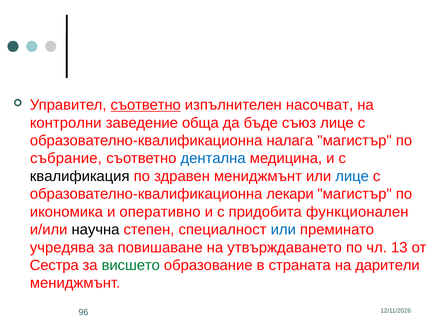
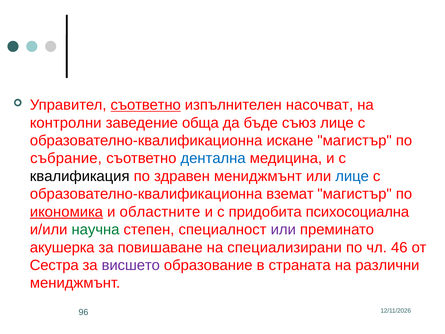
налага: налага -> искане
лекари: лекари -> вземат
икономика underline: none -> present
оперативно: оперативно -> областните
функционален: функционален -> психосоциална
научна colour: black -> green
или at (283, 229) colour: blue -> purple
учредява: учредява -> акушерка
утвърждаването: утвърждаването -> специализирани
13: 13 -> 46
висшето colour: green -> purple
дарители: дарители -> различни
